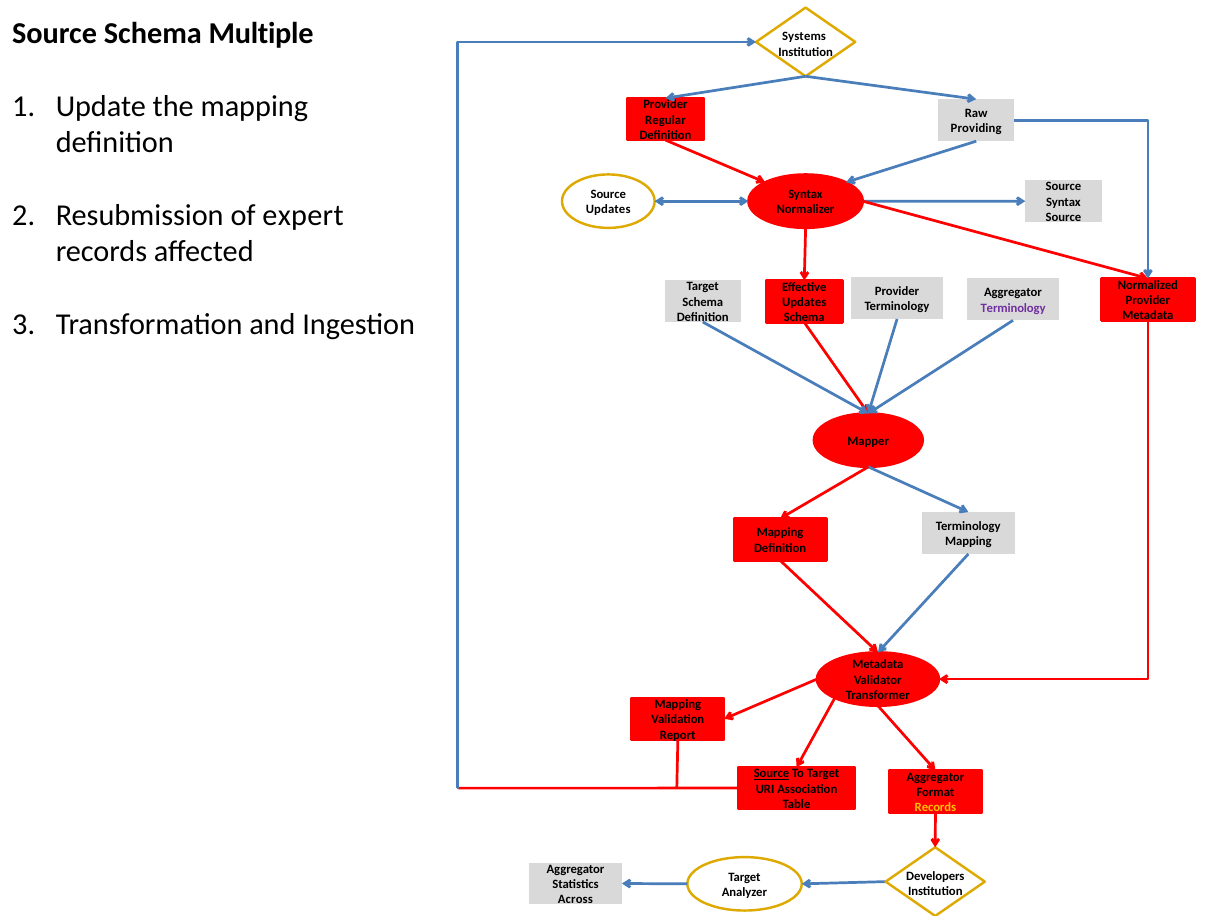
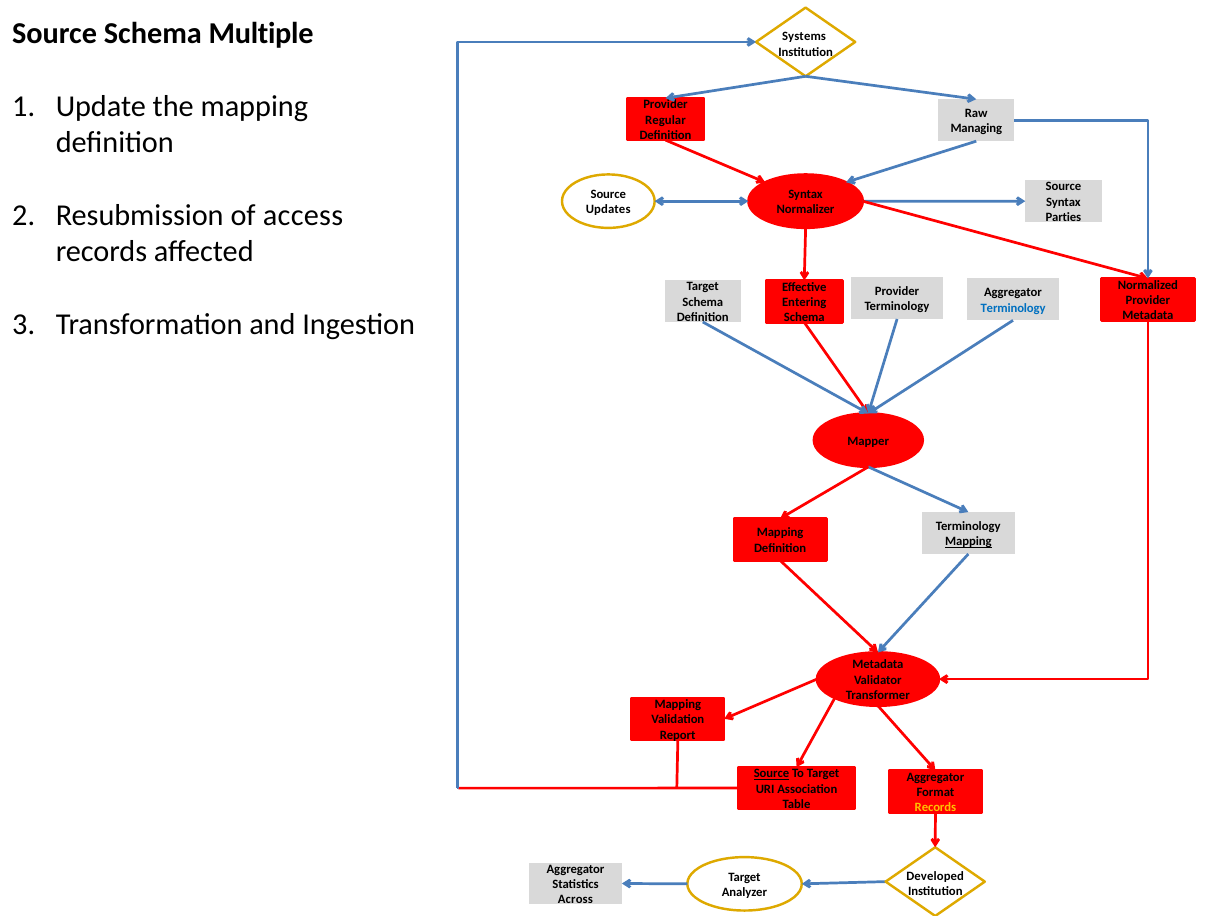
Providing: Providing -> Managing
expert: expert -> access
Source at (1063, 217): Source -> Parties
Updates at (804, 302): Updates -> Entering
Terminology at (1013, 308) colour: purple -> blue
Mapping at (968, 541) underline: none -> present
Developers: Developers -> Developed
